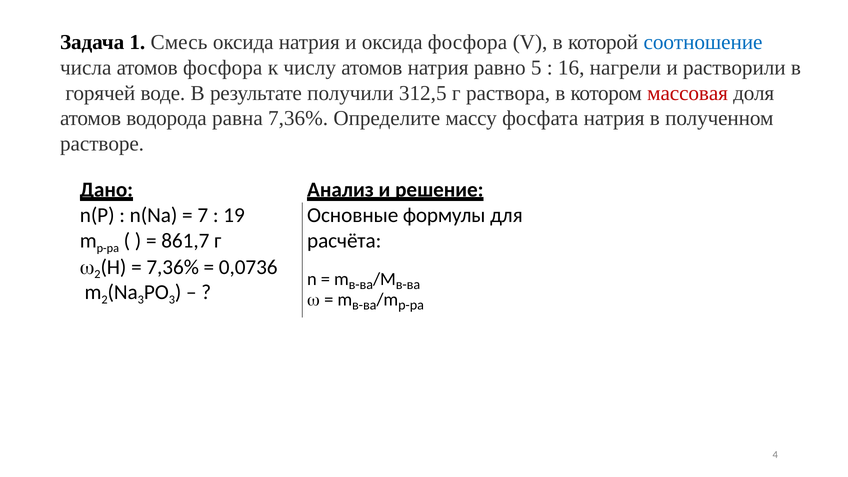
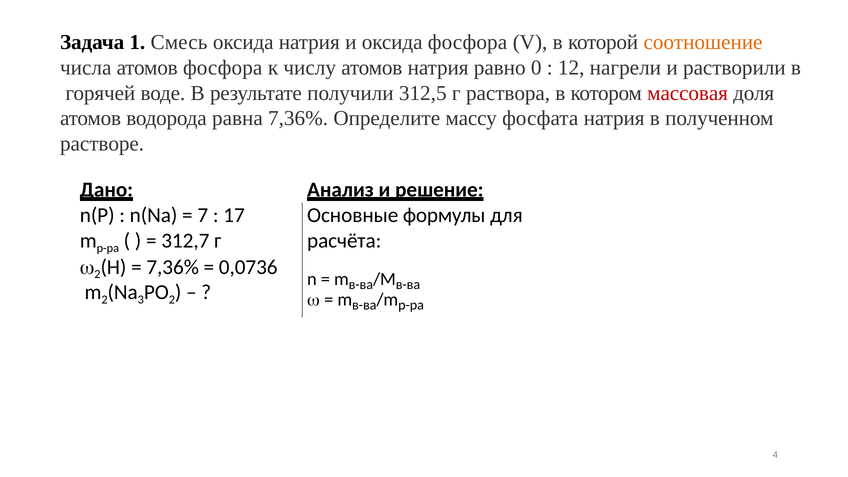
соотношение colour: blue -> orange
5: 5 -> 0
16: 16 -> 12
19: 19 -> 17
861,7: 861,7 -> 312,7
3 at (172, 300): 3 -> 2
